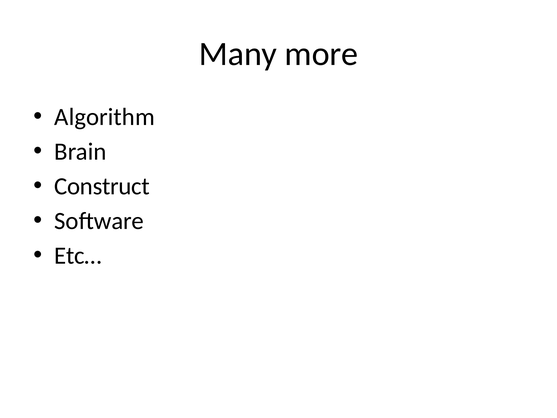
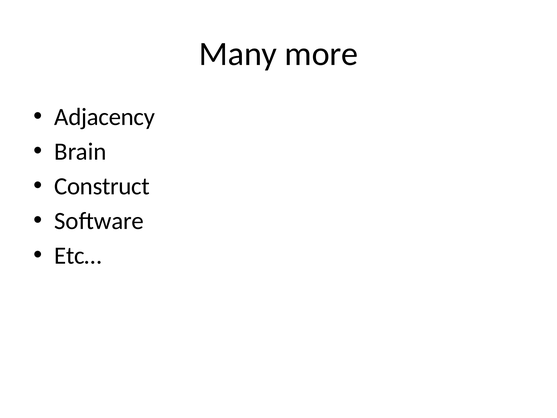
Algorithm: Algorithm -> Adjacency
